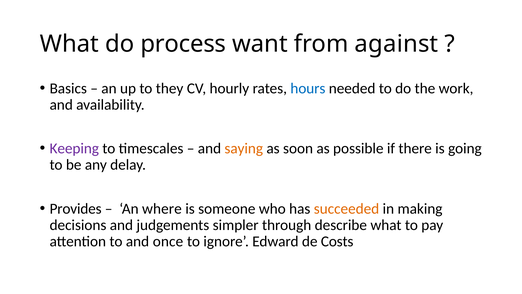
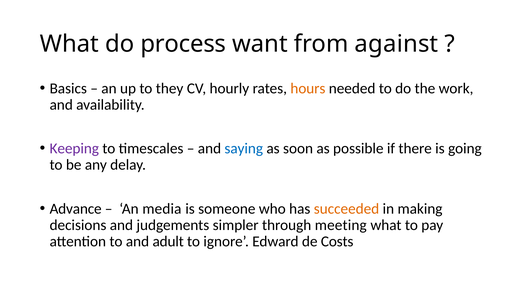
hours colour: blue -> orange
saying colour: orange -> blue
Provides: Provides -> Advance
where: where -> media
describe: describe -> meeting
once: once -> adult
